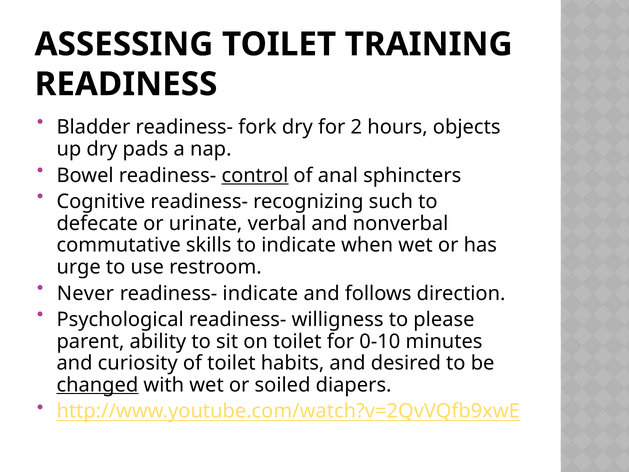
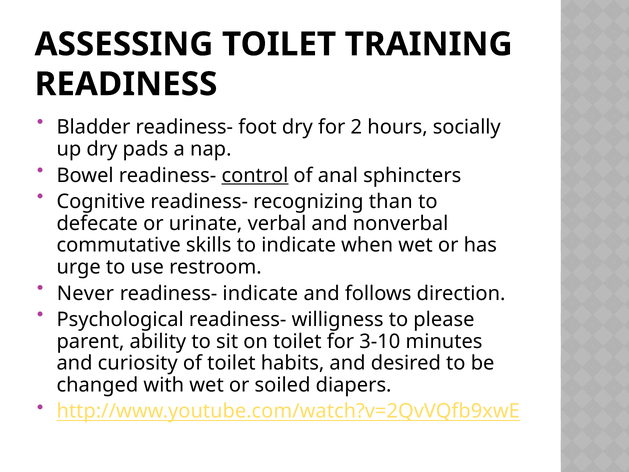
fork: fork -> foot
objects: objects -> socially
such: such -> than
0-10: 0-10 -> 3-10
changed underline: present -> none
